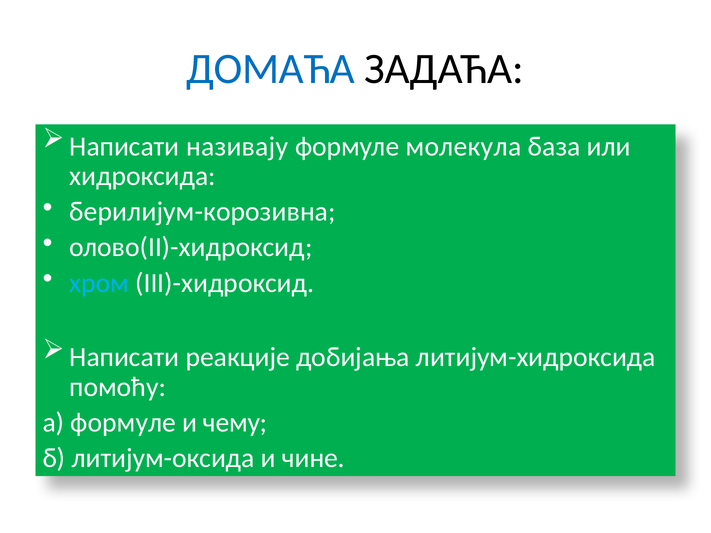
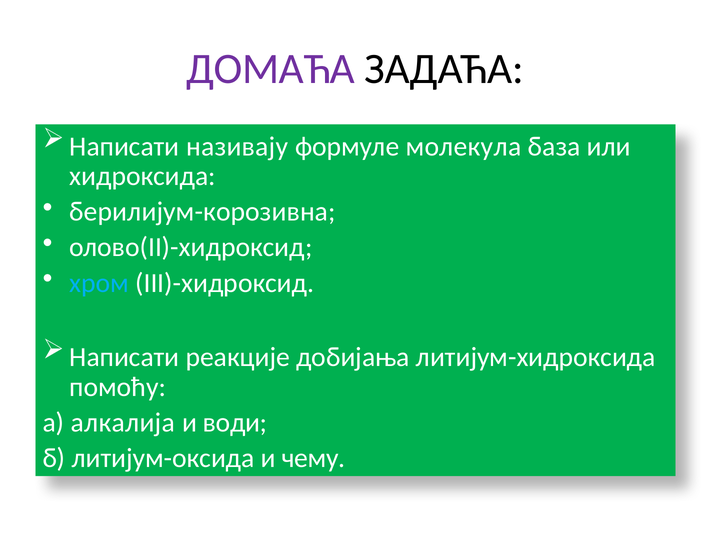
ДОМАЋА colour: blue -> purple
а формуле: формуле -> алкалија
чему: чему -> води
чине: чине -> чему
